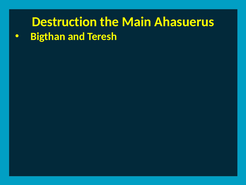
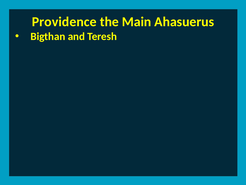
Destruction: Destruction -> Providence
